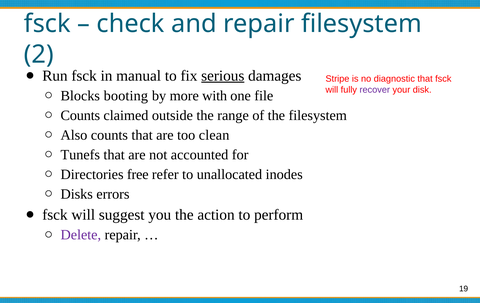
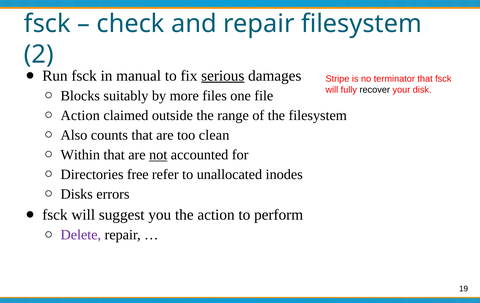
diagnostic: diagnostic -> terminator
recover colour: purple -> black
booting: booting -> suitably
with: with -> files
Counts at (80, 115): Counts -> Action
Tunefs: Tunefs -> Within
not underline: none -> present
